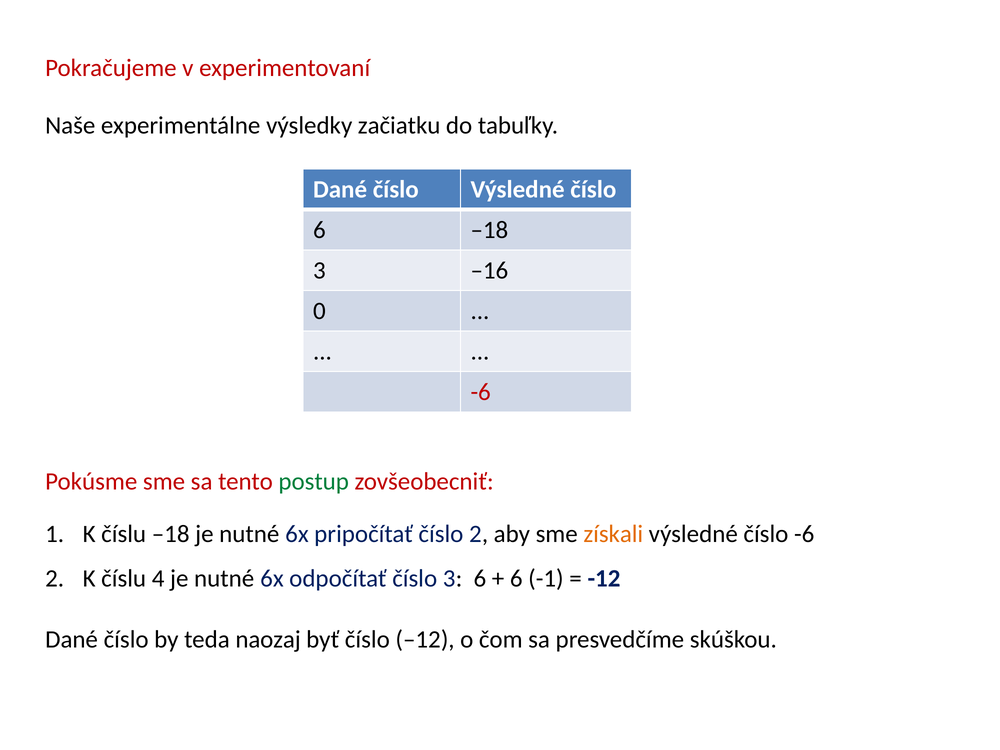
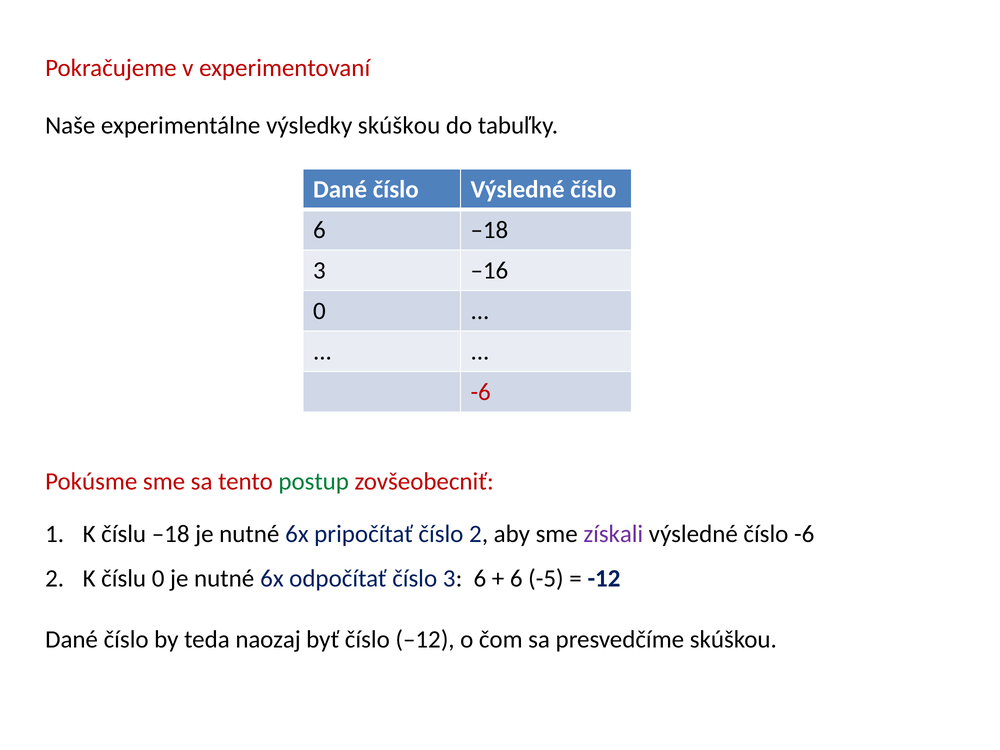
výsledky začiatku: začiatku -> skúškou
získali colour: orange -> purple
číslu 4: 4 -> 0
-1: -1 -> -5
